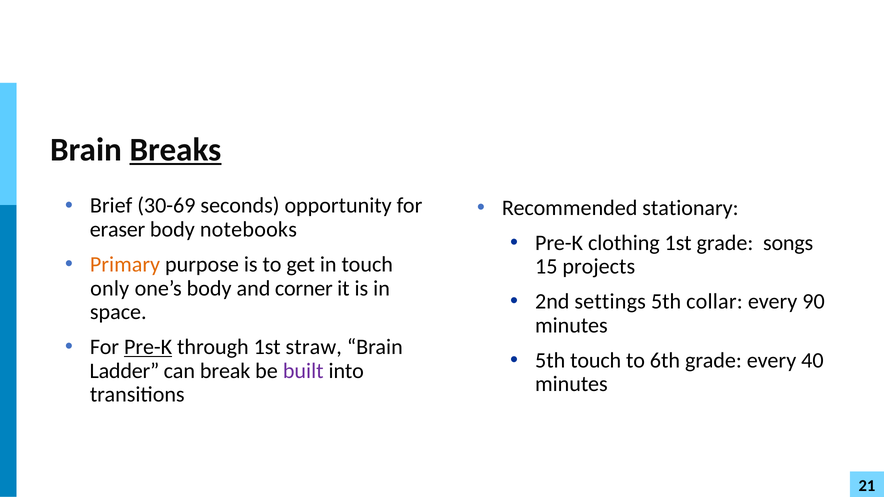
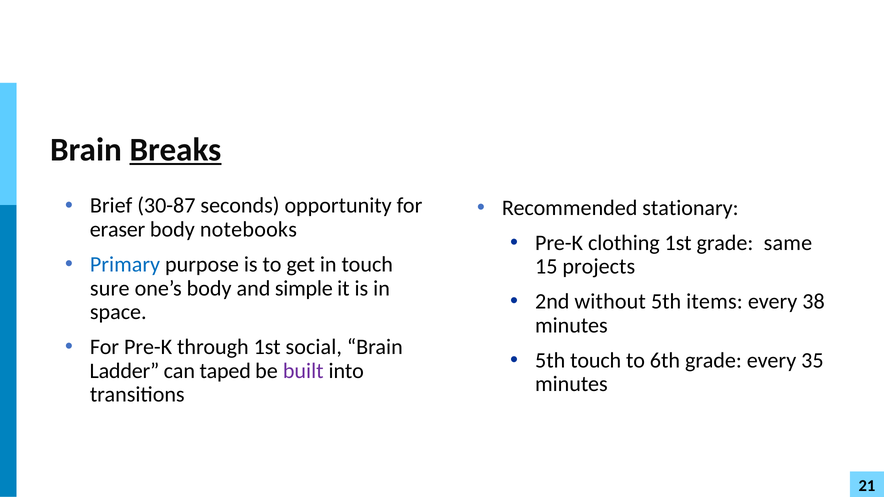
30-69: 30-69 -> 30-87
songs: songs -> same
Primary colour: orange -> blue
only: only -> sure
corner: corner -> simple
settings: settings -> without
collar: collar -> items
90: 90 -> 38
Pre-K at (148, 347) underline: present -> none
straw: straw -> social
40: 40 -> 35
break: break -> taped
